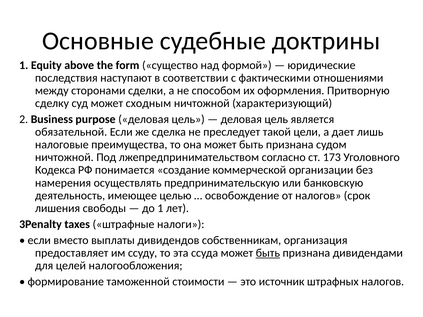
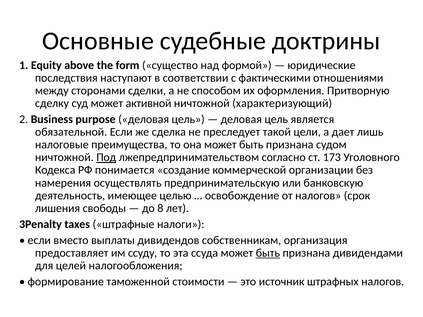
сходным: сходным -> активной
Под underline: none -> present
до 1: 1 -> 8
